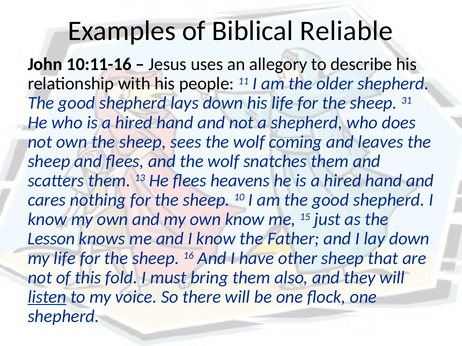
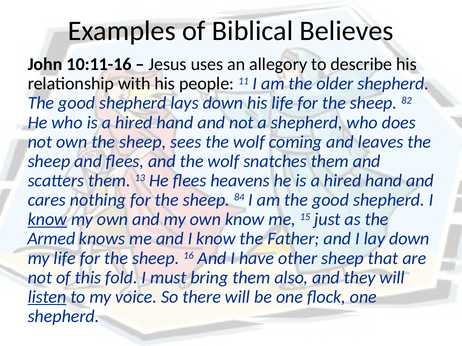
Reliable: Reliable -> Believes
31: 31 -> 82
10: 10 -> 84
know at (47, 220) underline: none -> present
Lesson: Lesson -> Armed
